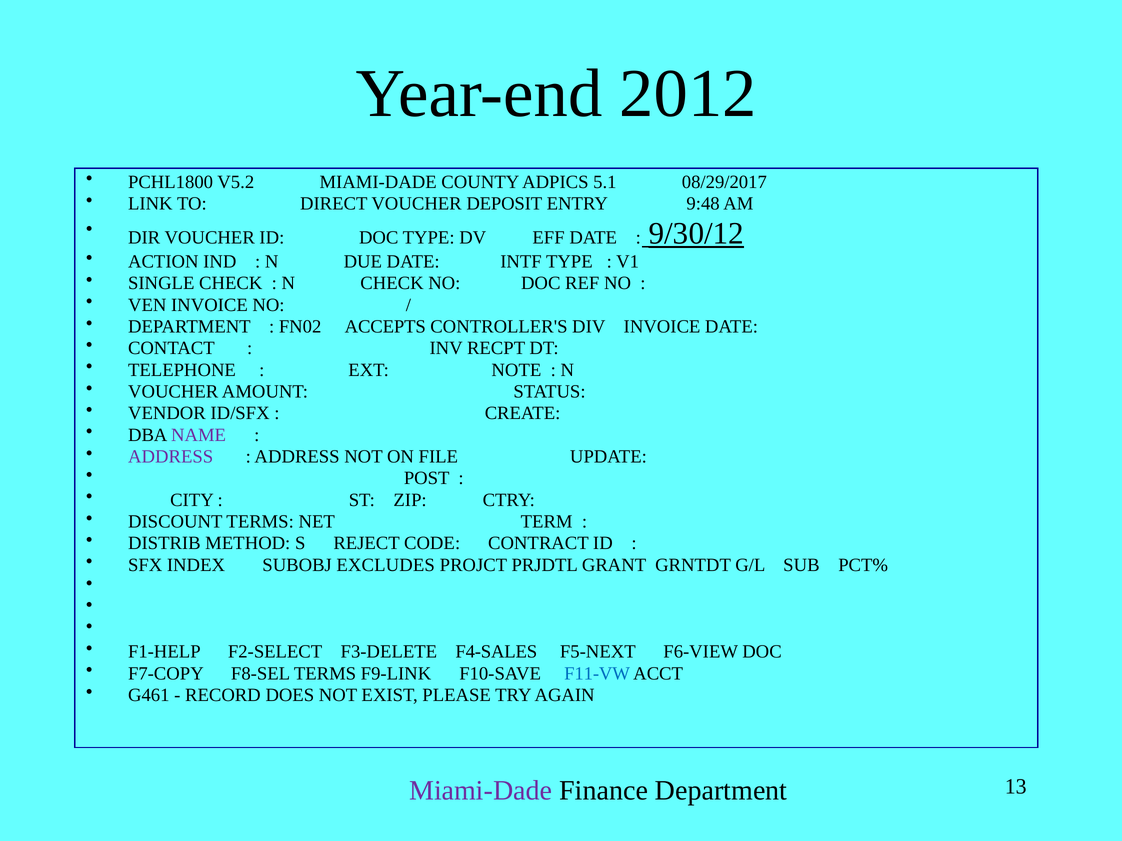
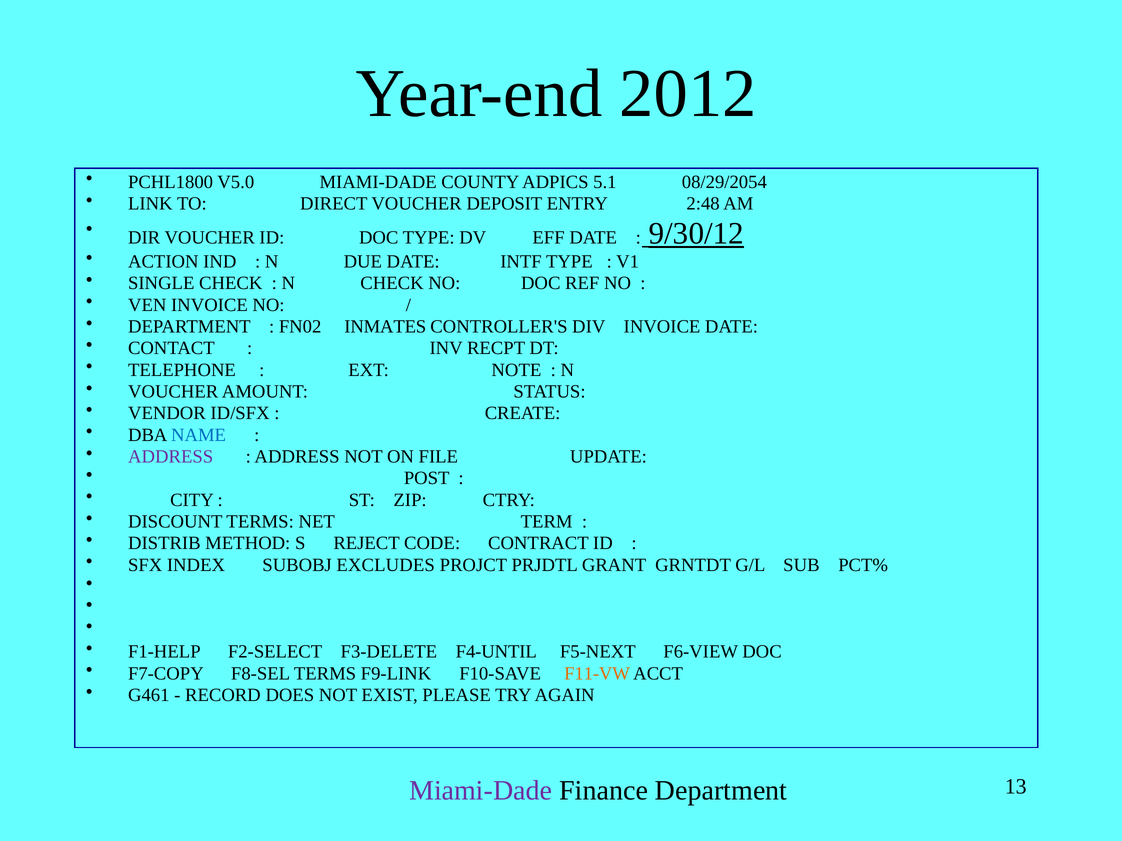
V5.2: V5.2 -> V5.0
08/29/2017: 08/29/2017 -> 08/29/2054
9:48: 9:48 -> 2:48
ACCEPTS: ACCEPTS -> INMATES
NAME colour: purple -> blue
F4-SALES: F4-SALES -> F4-UNTIL
F11-VW colour: blue -> orange
